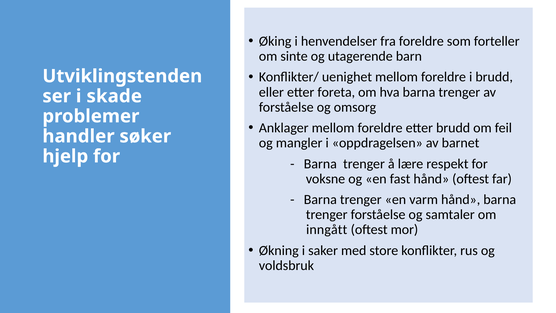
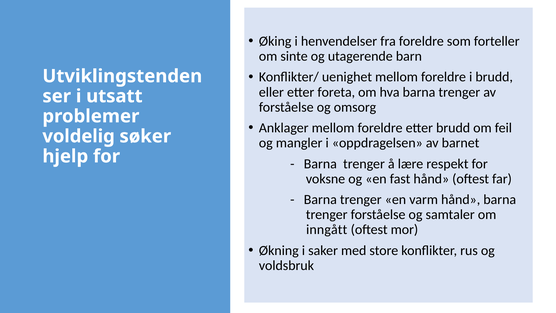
skade: skade -> utsatt
handler: handler -> voldelig
